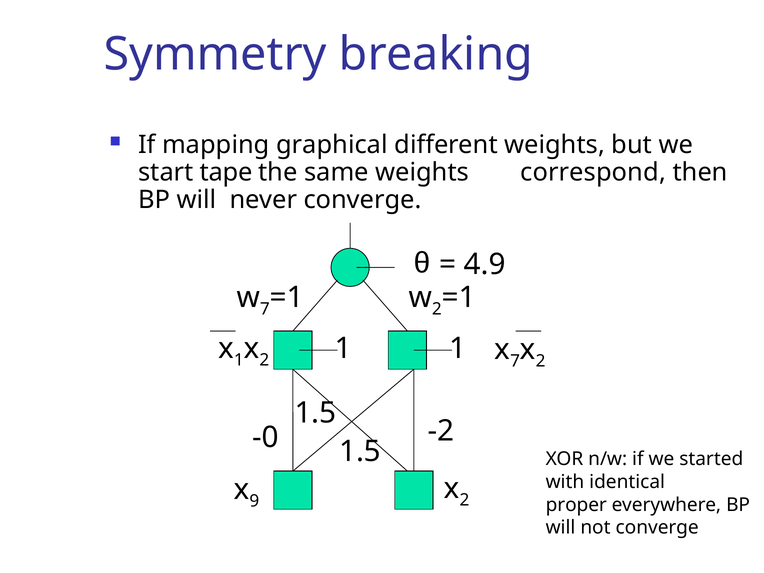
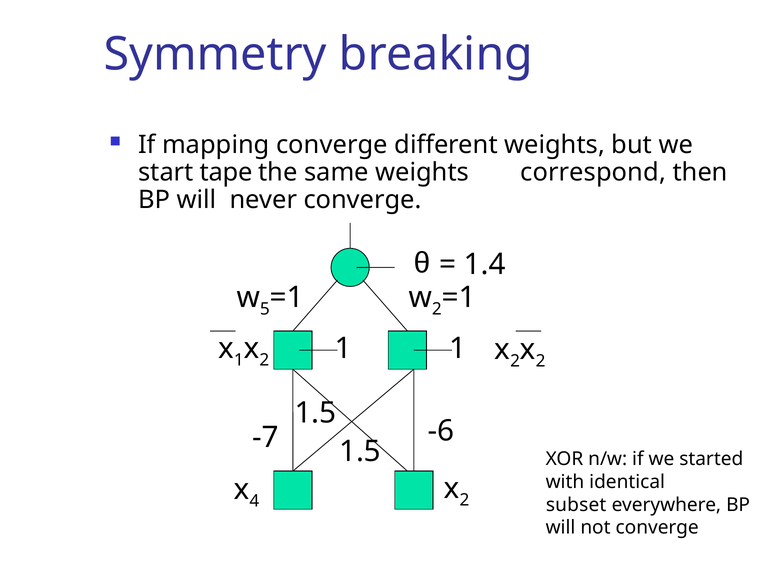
mapping graphical: graphical -> converge
4.9: 4.9 -> 1.4
7 at (265, 309): 7 -> 5
7 at (515, 361): 7 -> 2
-2: -2 -> -6
-0: -0 -> -7
9: 9 -> 4
proper: proper -> subset
